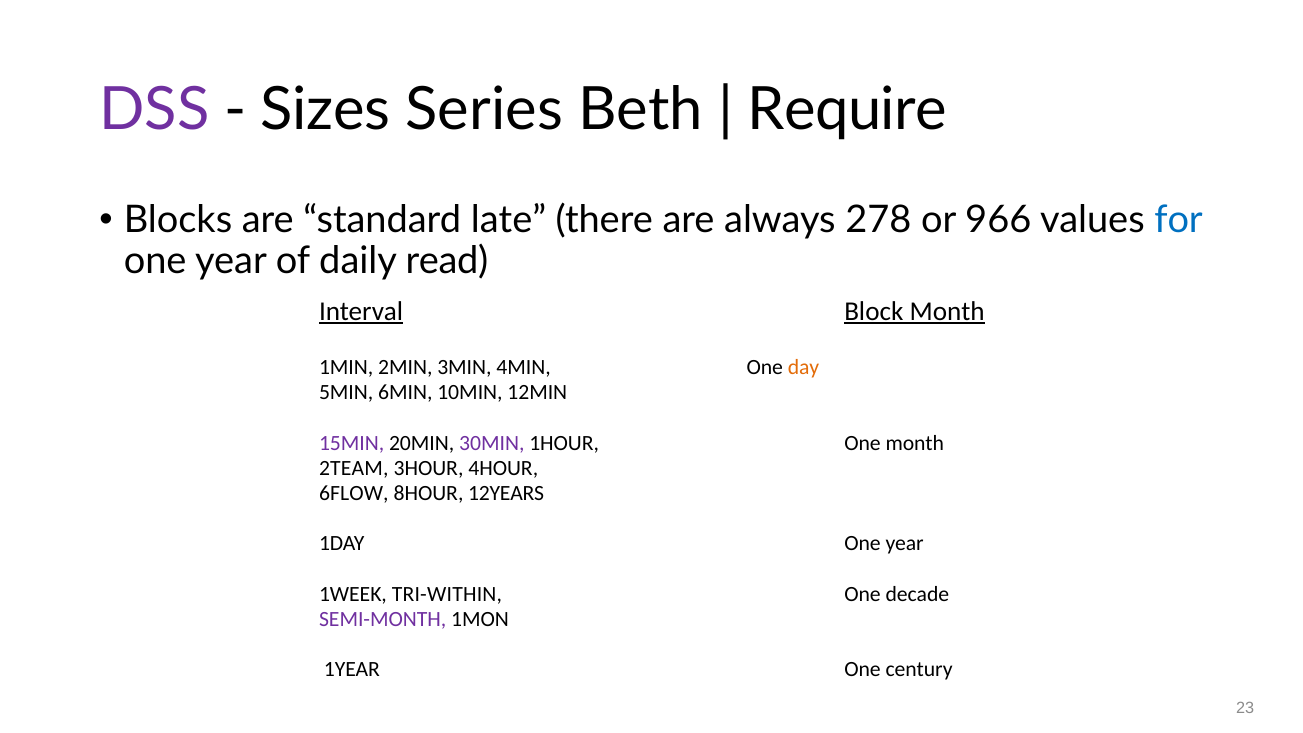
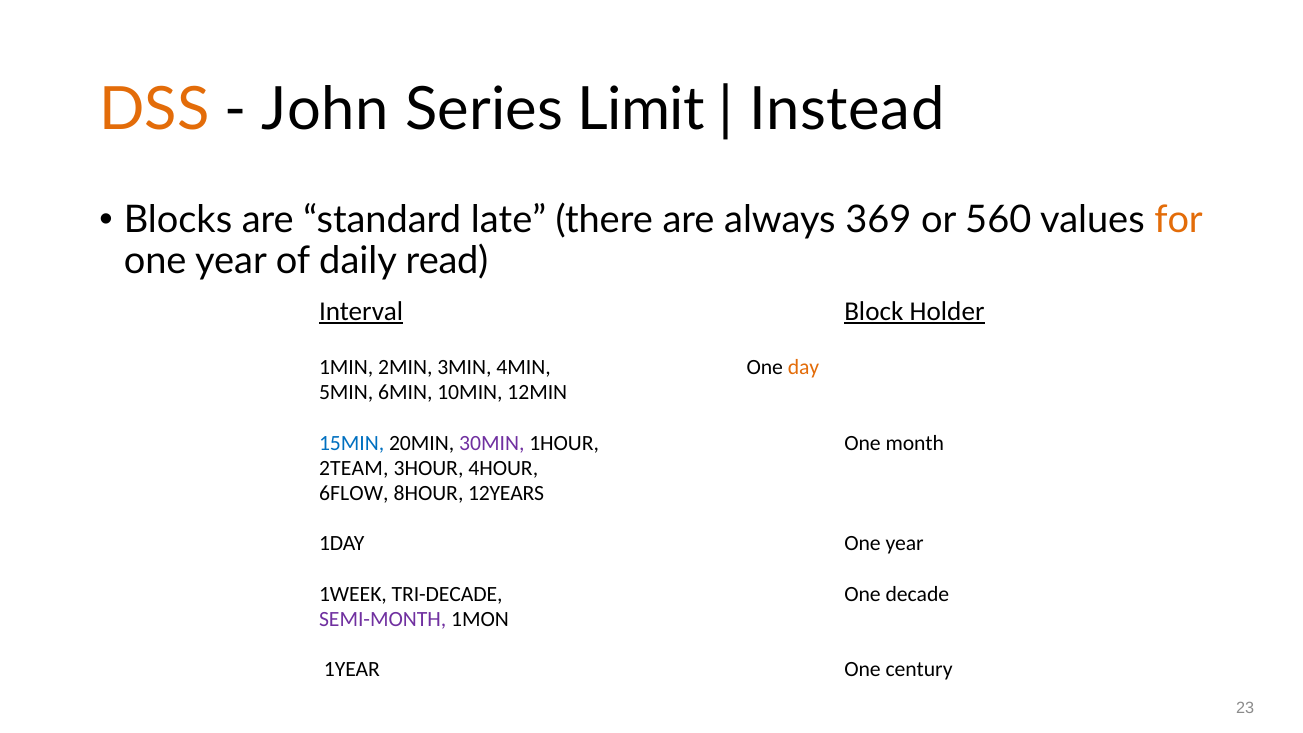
DSS colour: purple -> orange
Sizes: Sizes -> John
Beth: Beth -> Limit
Require: Require -> Instead
278: 278 -> 369
966: 966 -> 560
for colour: blue -> orange
Block Month: Month -> Holder
15MIN colour: purple -> blue
TRI-WITHIN: TRI-WITHIN -> TRI-DECADE
